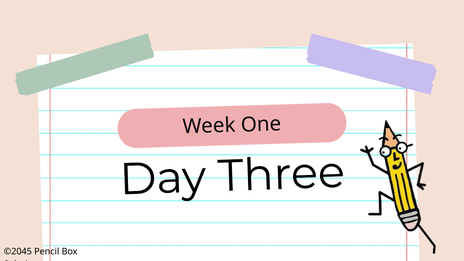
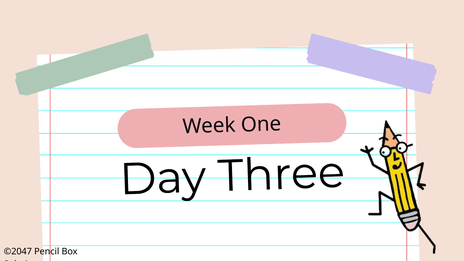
©2045: ©2045 -> ©2047
